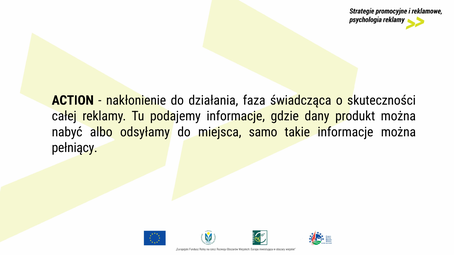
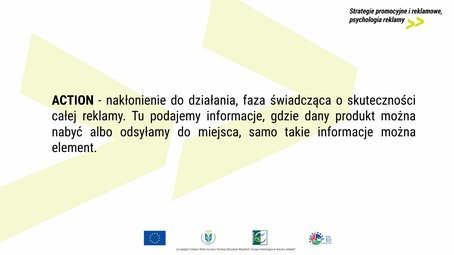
pełniący: pełniący -> element
